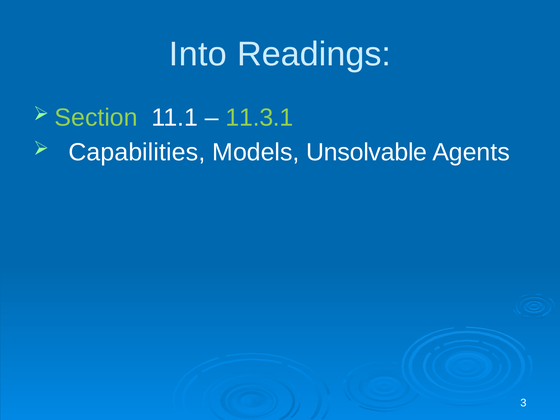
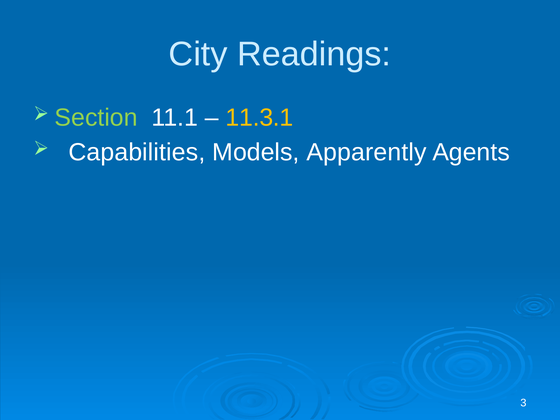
Into: Into -> City
11.3.1 colour: light green -> yellow
Unsolvable: Unsolvable -> Apparently
